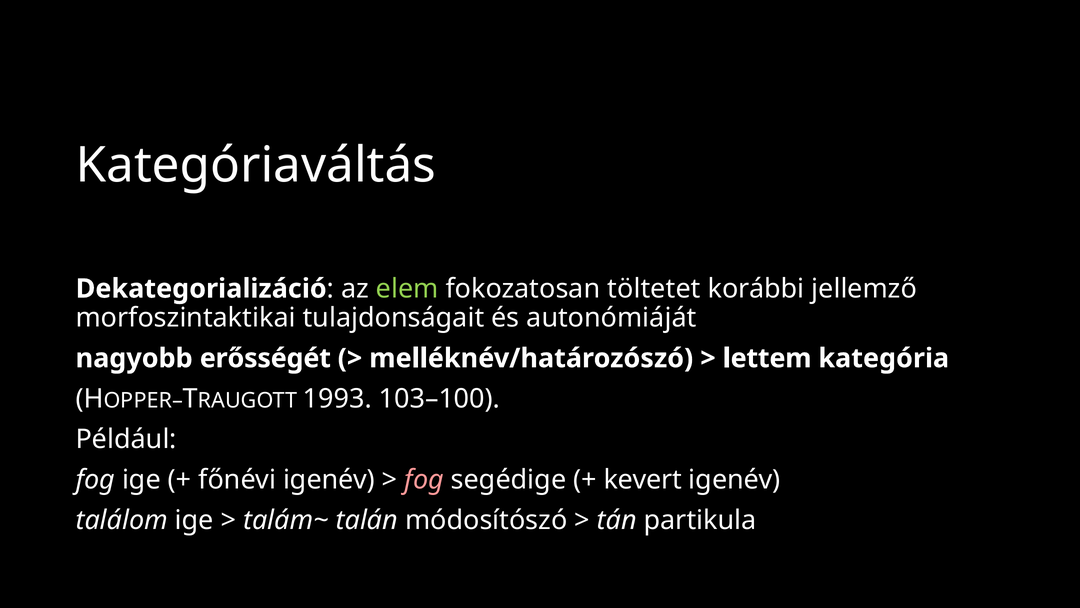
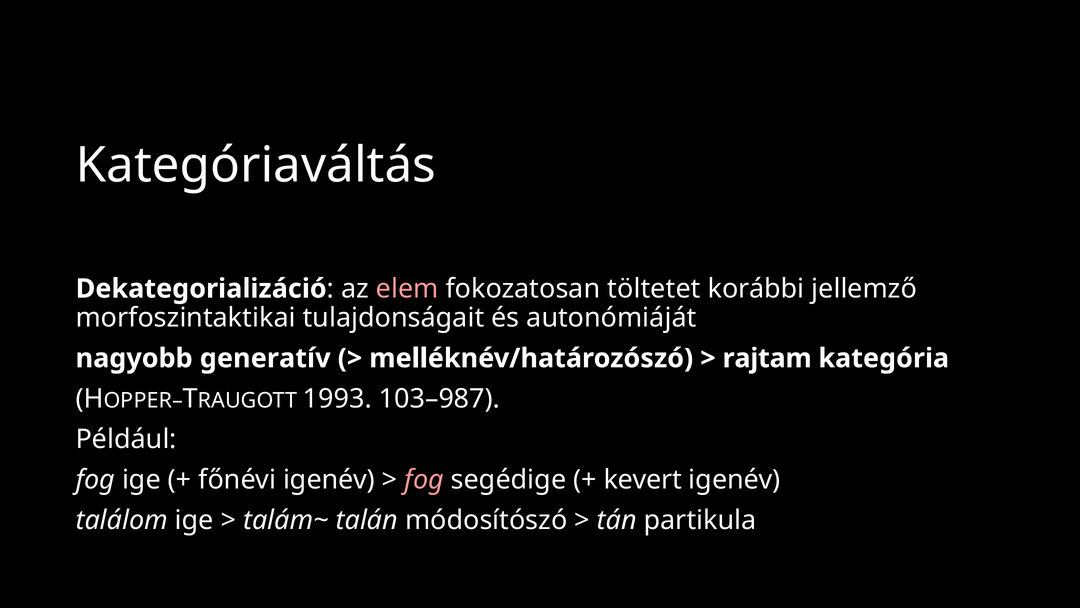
elem colour: light green -> pink
erősségét: erősségét -> generatív
lettem: lettem -> rajtam
103–100: 103–100 -> 103–987
